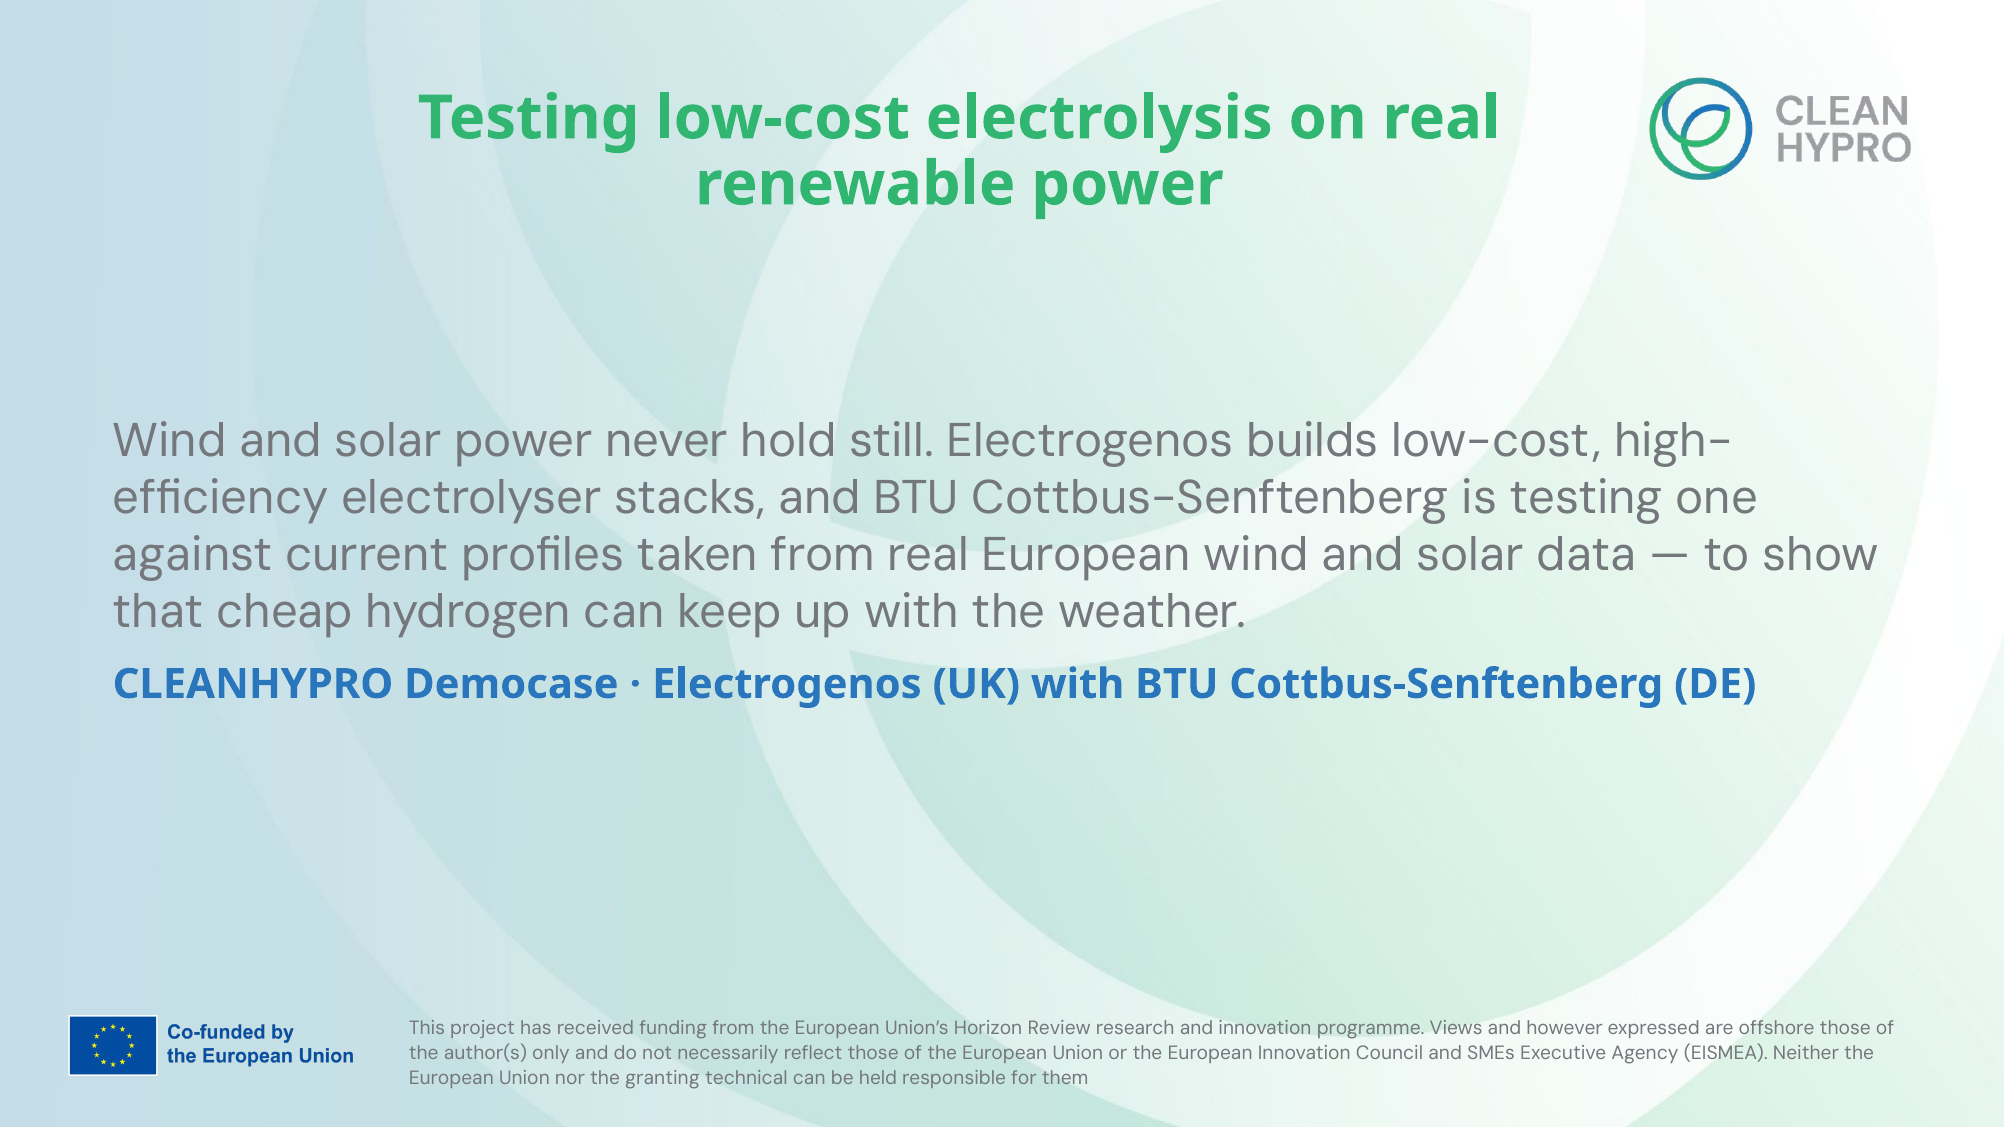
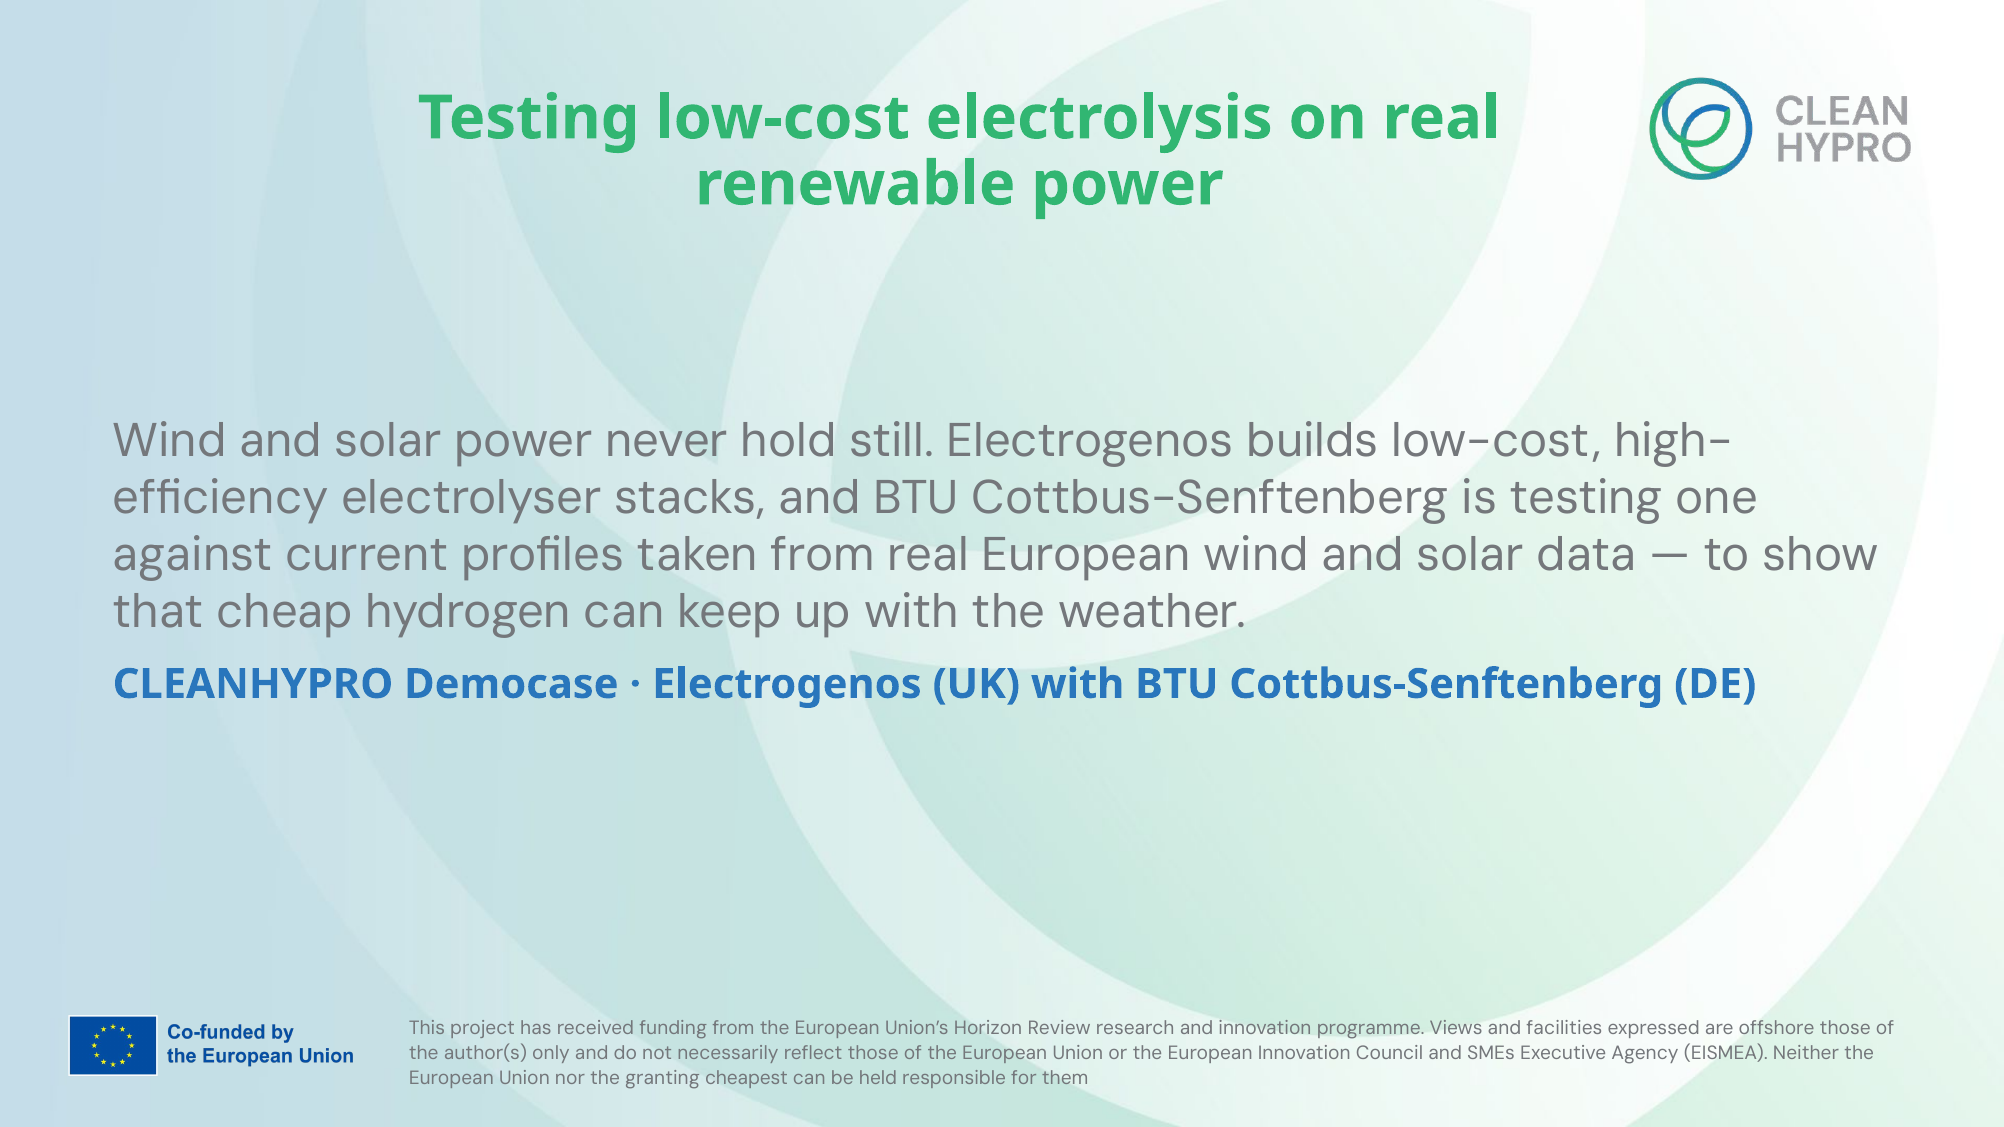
however: however -> facilities
technical: technical -> cheapest
